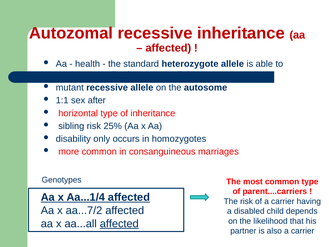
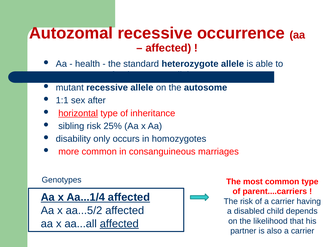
recessive inheritance: inheritance -> occurrence
horizontal underline: none -> present
aa...7/2: aa...7/2 -> aa...5/2
